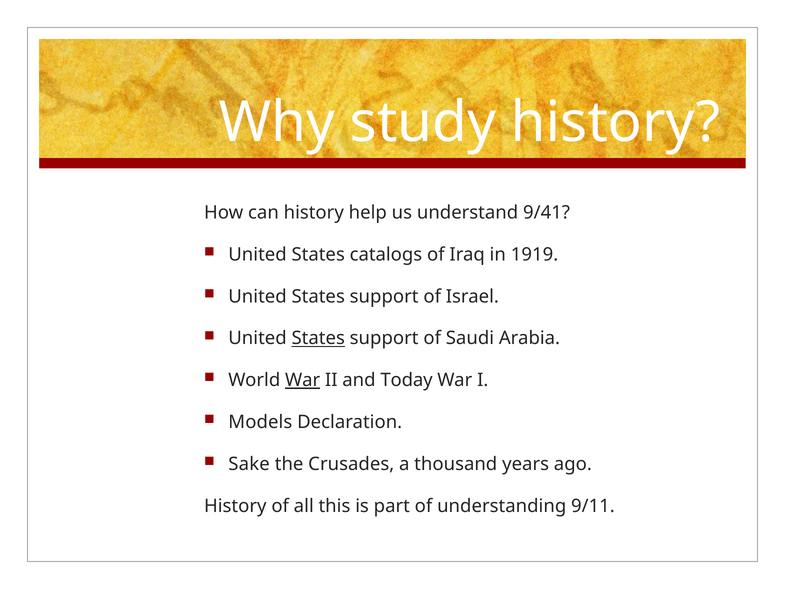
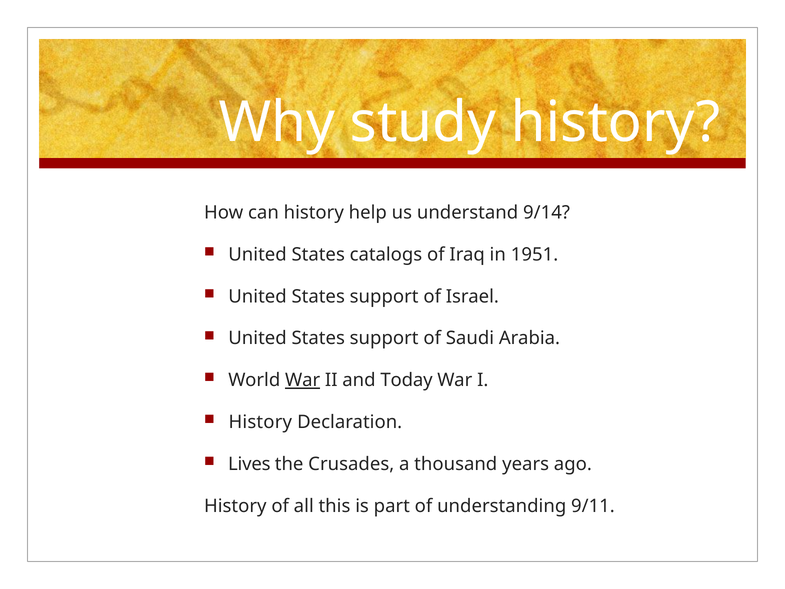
9/41: 9/41 -> 9/14
1919: 1919 -> 1951
States at (318, 338) underline: present -> none
Models at (260, 422): Models -> History
Sake: Sake -> Lives
